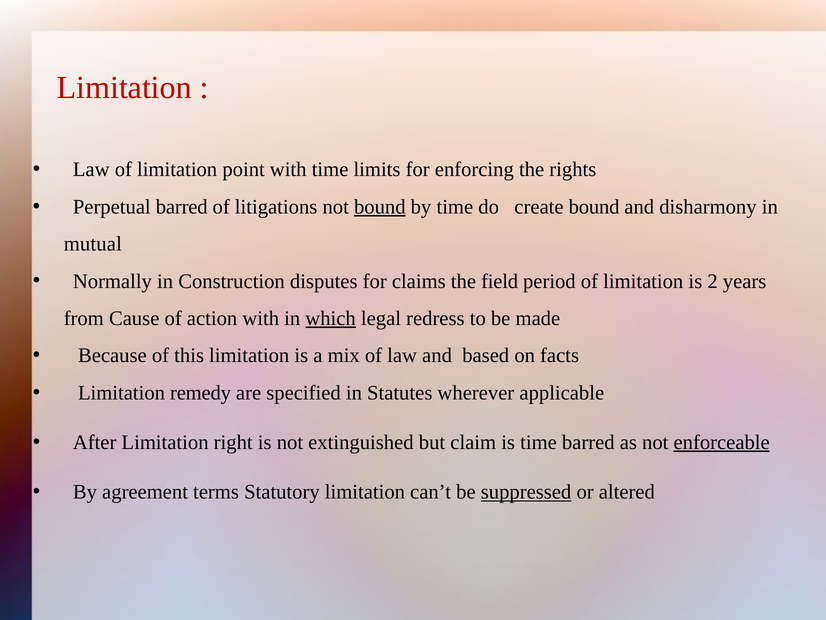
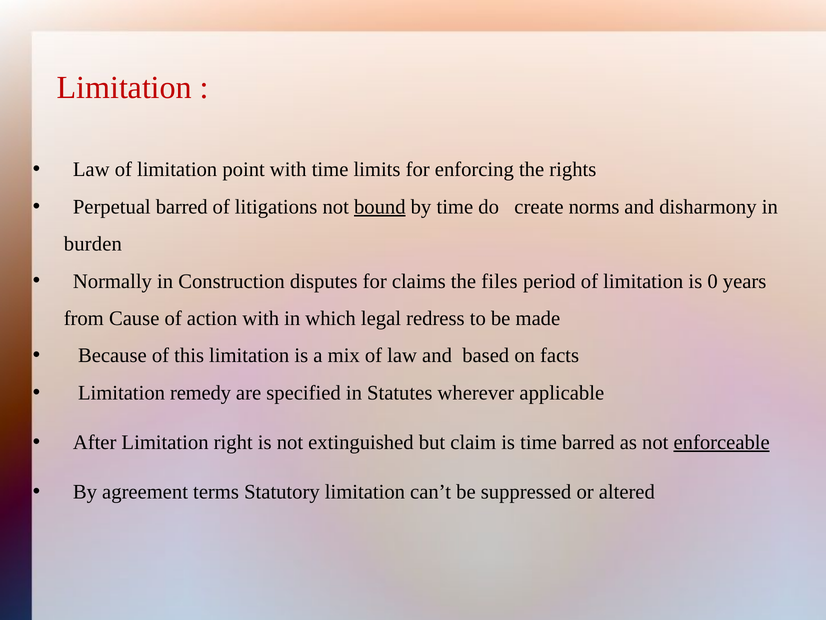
create bound: bound -> norms
mutual: mutual -> burden
field: field -> files
2: 2 -> 0
which underline: present -> none
suppressed underline: present -> none
